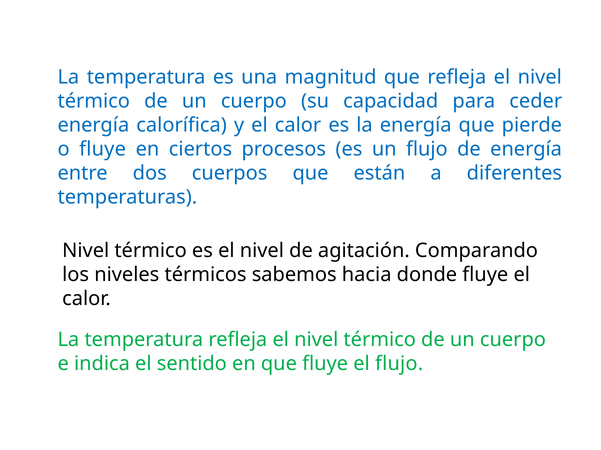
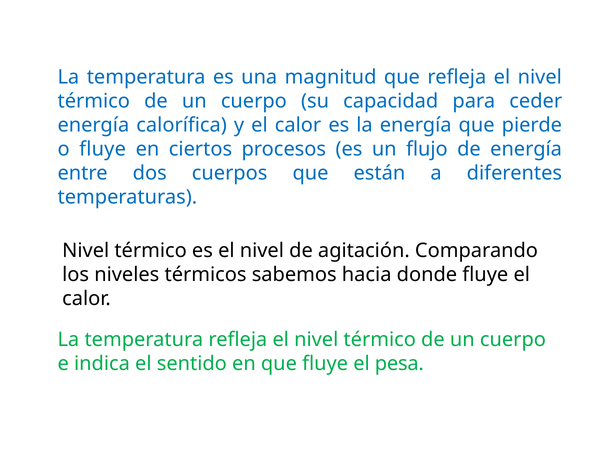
el flujo: flujo -> pesa
